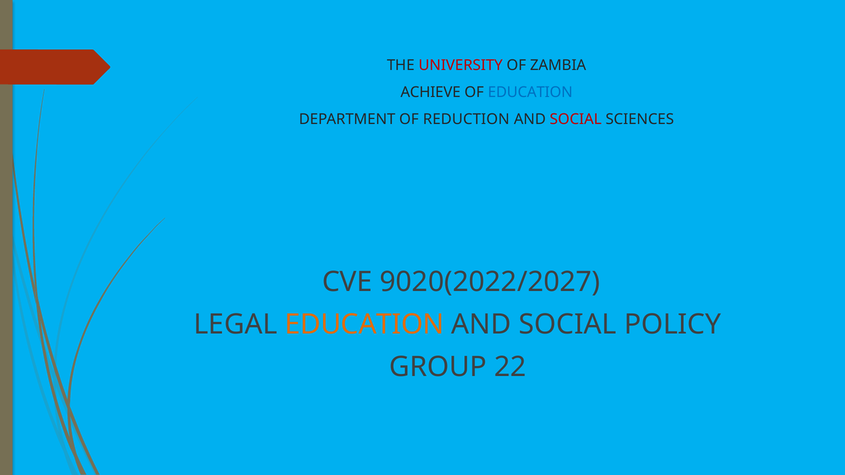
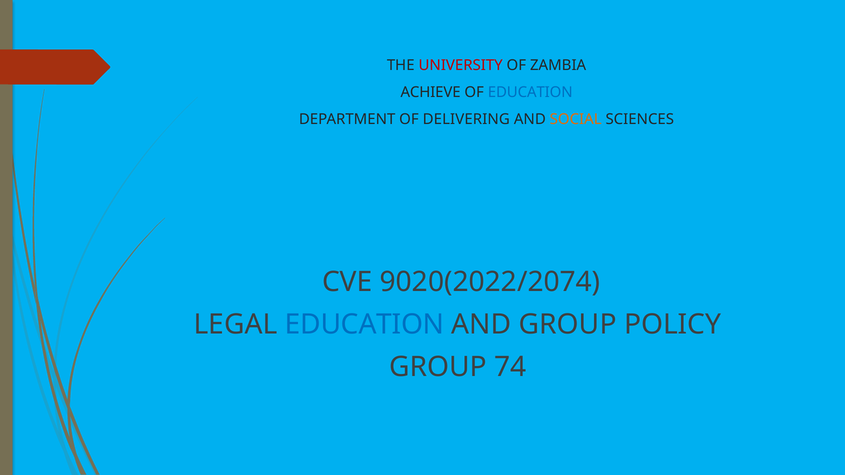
REDUCTION: REDUCTION -> DELIVERING
SOCIAL at (576, 119) colour: red -> orange
9020(2022/2027: 9020(2022/2027 -> 9020(2022/2074
EDUCATION at (365, 325) colour: orange -> blue
SOCIAL at (568, 325): SOCIAL -> GROUP
22: 22 -> 74
